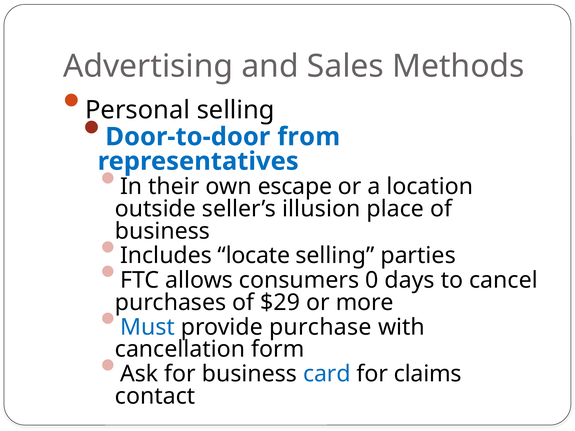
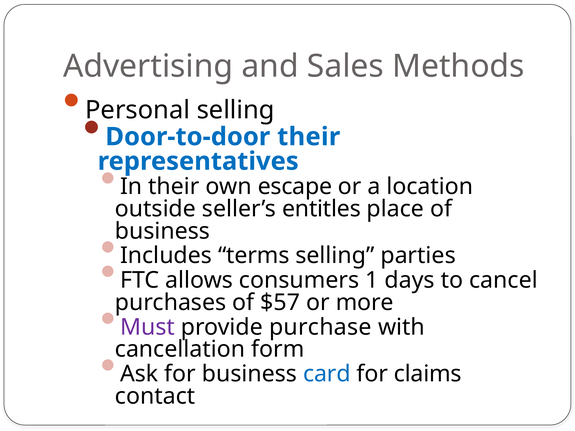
Door-to-door from: from -> their
illusion: illusion -> entitles
locate: locate -> terms
0: 0 -> 1
$29: $29 -> $57
Must colour: blue -> purple
